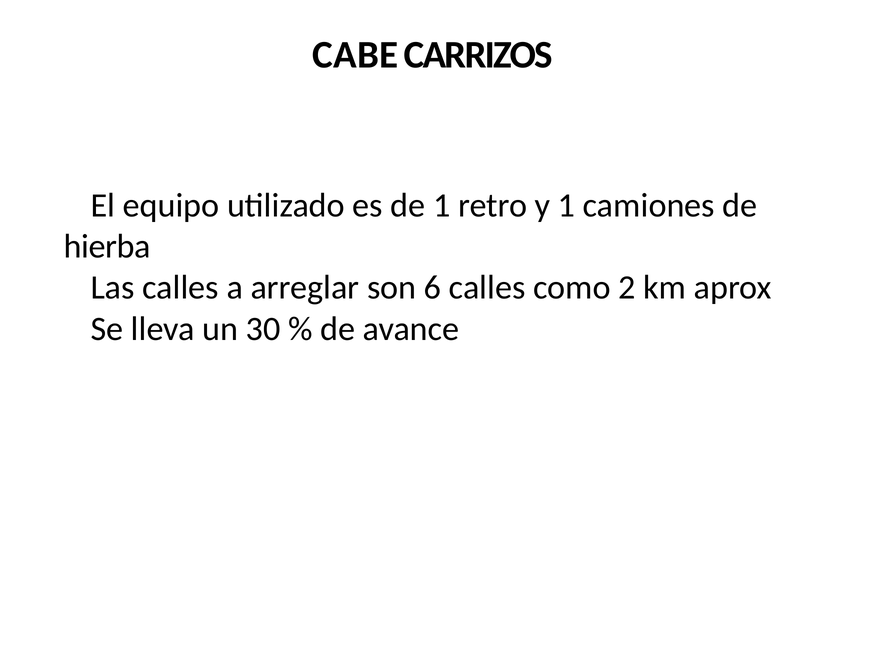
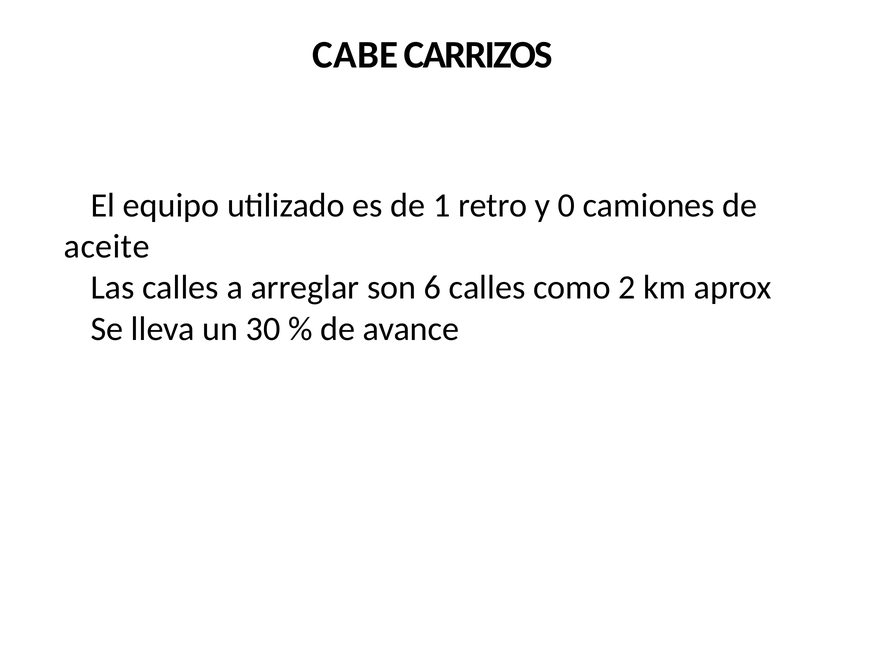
y 1: 1 -> 0
hierba: hierba -> aceite
